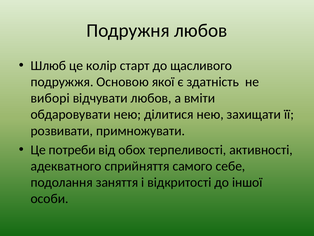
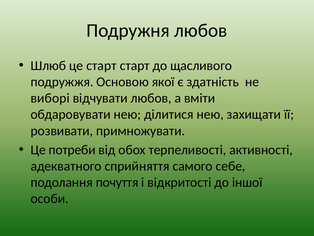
це колір: колір -> старт
заняття: заняття -> почуття
